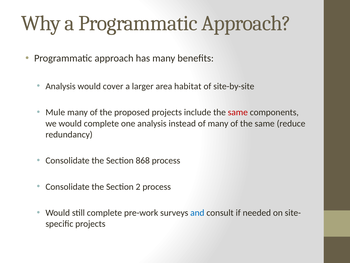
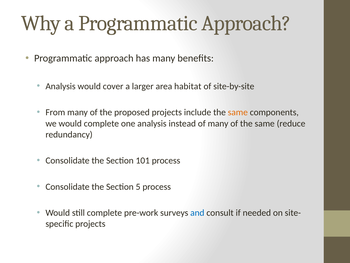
Mule: Mule -> From
same at (238, 112) colour: red -> orange
868: 868 -> 101
2: 2 -> 5
